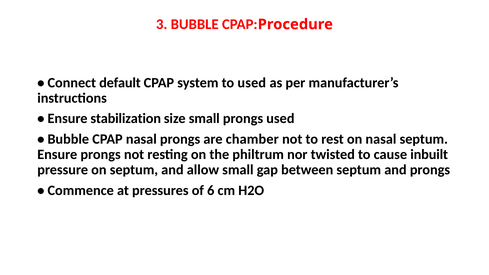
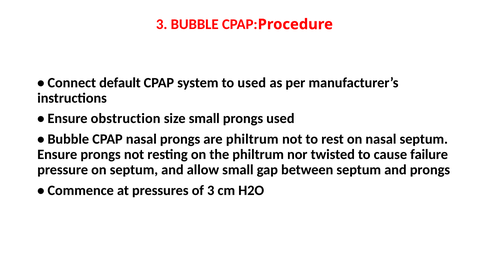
stabilization: stabilization -> obstruction
are chamber: chamber -> philtrum
inbuilt: inbuilt -> failure
of 6: 6 -> 3
